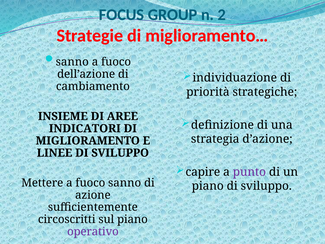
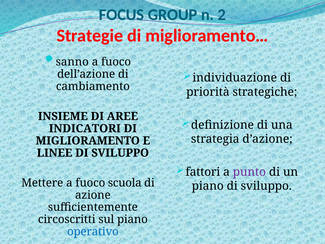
capire: capire -> fattori
fuoco sanno: sanno -> scuola
operativo colour: purple -> blue
